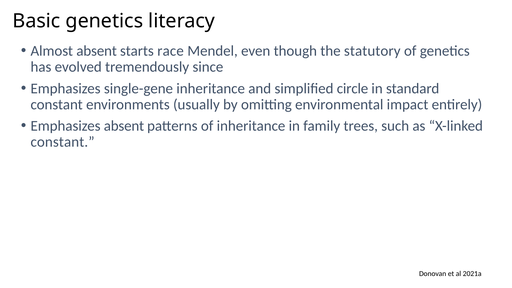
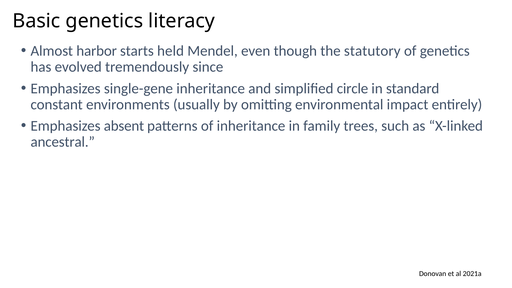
Almost absent: absent -> harbor
race: race -> held
constant at (63, 142): constant -> ancestral
